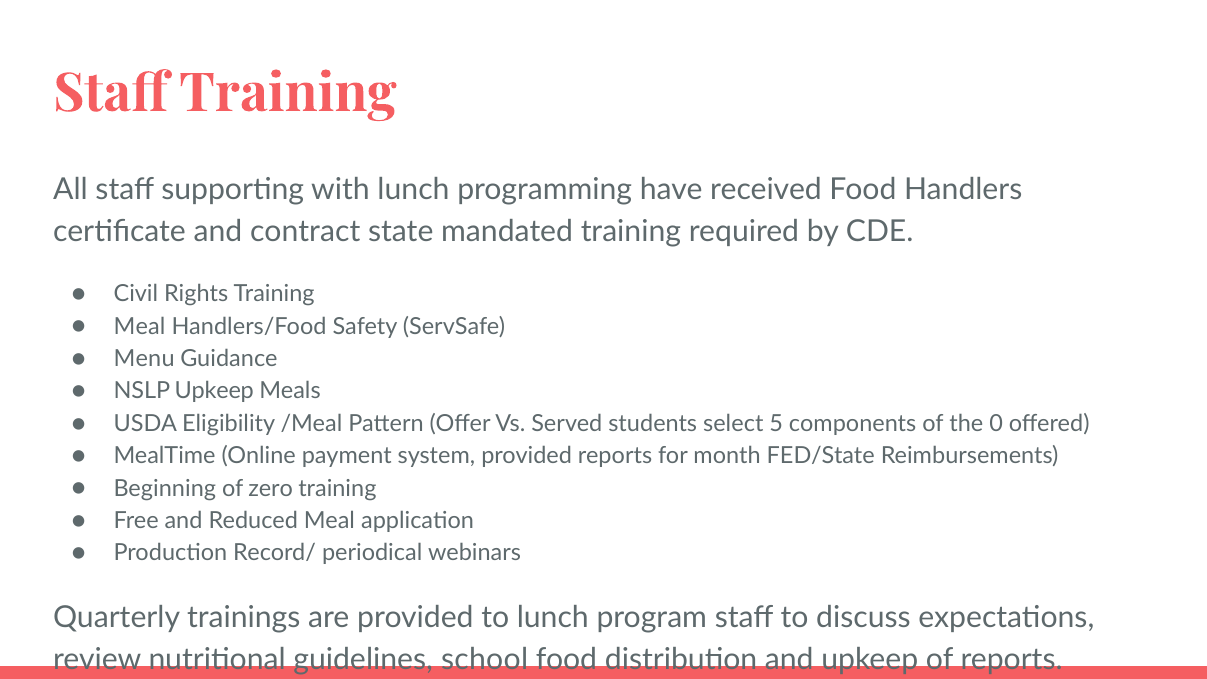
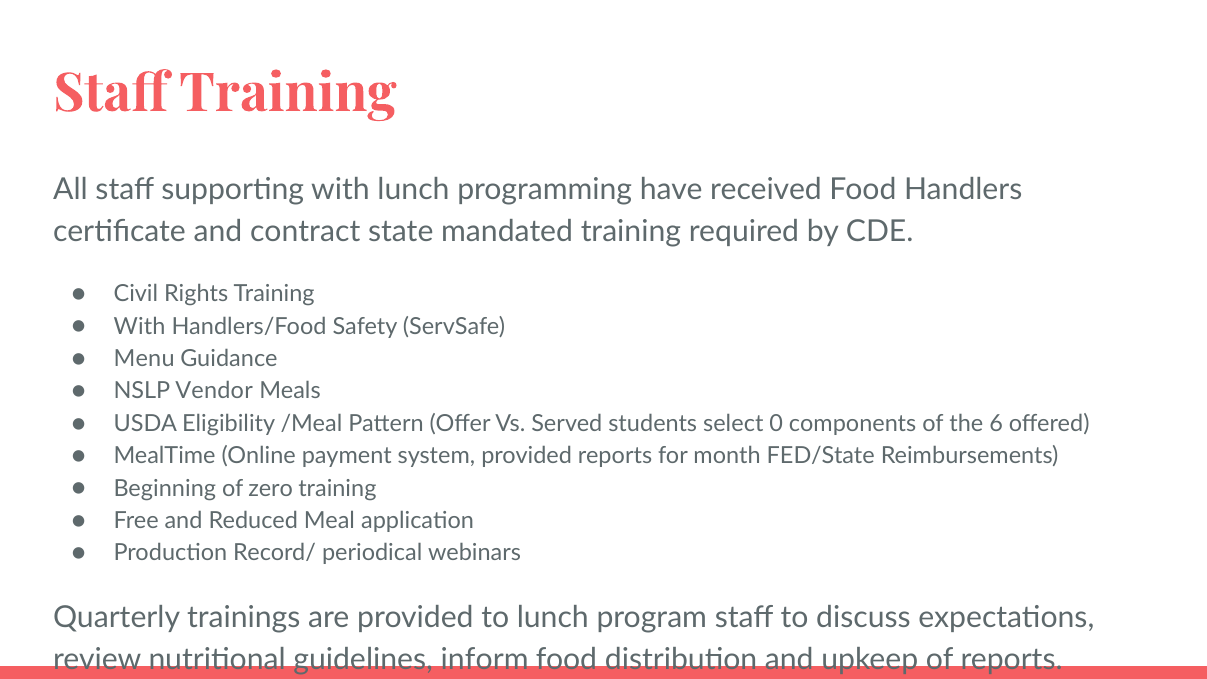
Meal at (139, 327): Meal -> With
NSLP Upkeep: Upkeep -> Vendor
5: 5 -> 0
0: 0 -> 6
school: school -> inform
